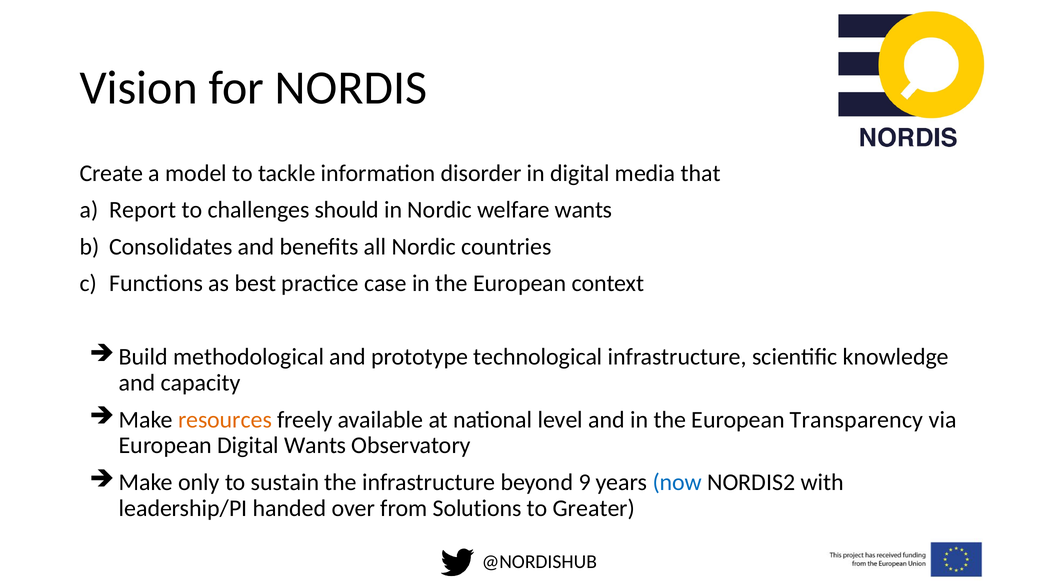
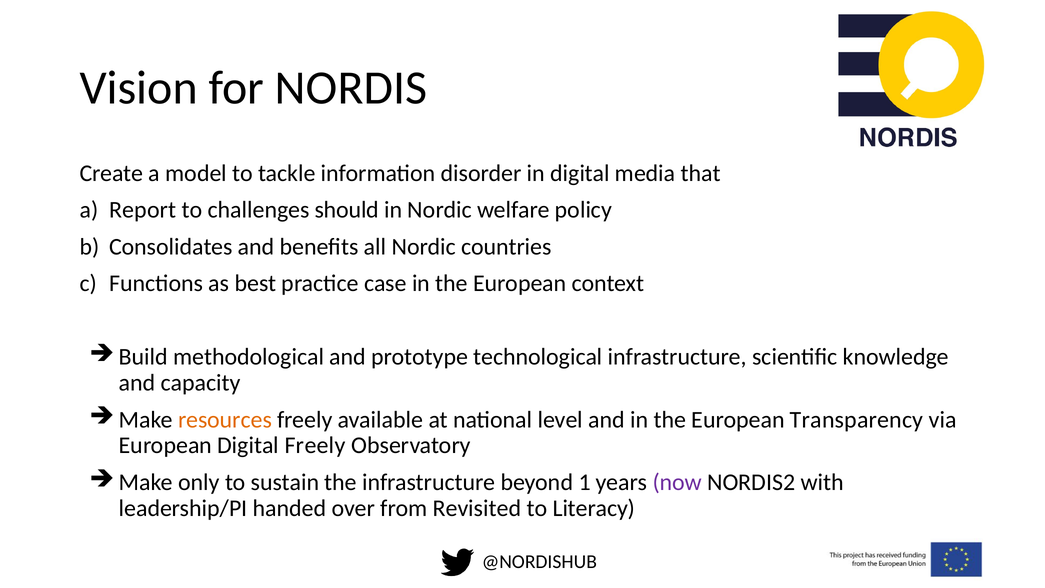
welfare wants: wants -> policy
Digital Wants: Wants -> Freely
9: 9 -> 1
now colour: blue -> purple
Solutions: Solutions -> Revisited
Greater: Greater -> Literacy
